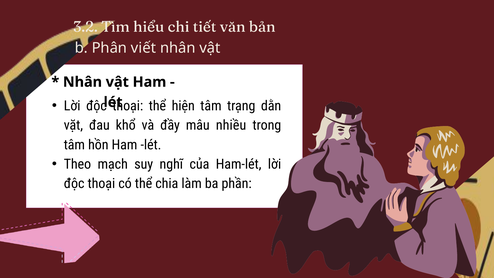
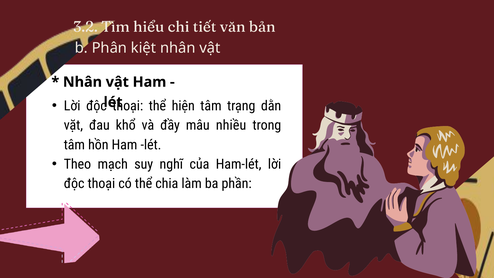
viết: viết -> kiệt
